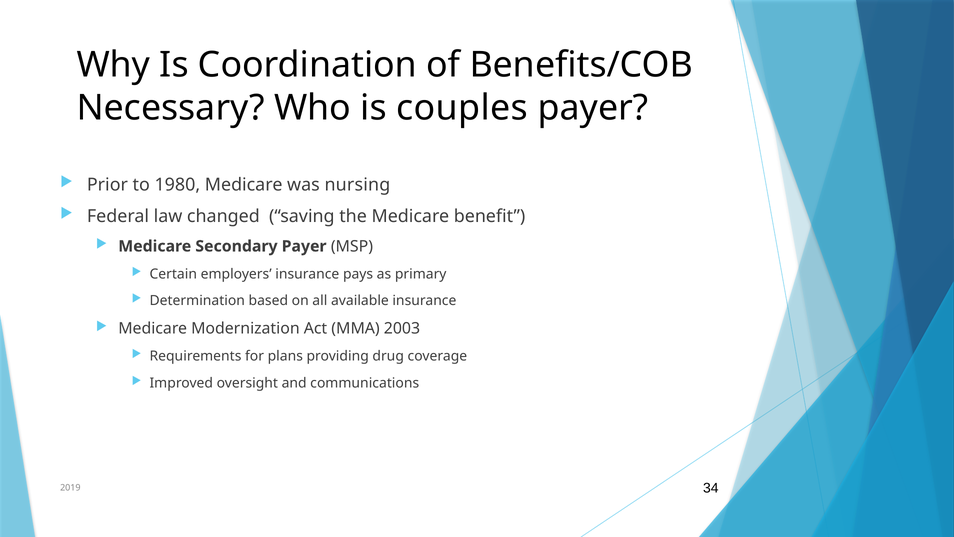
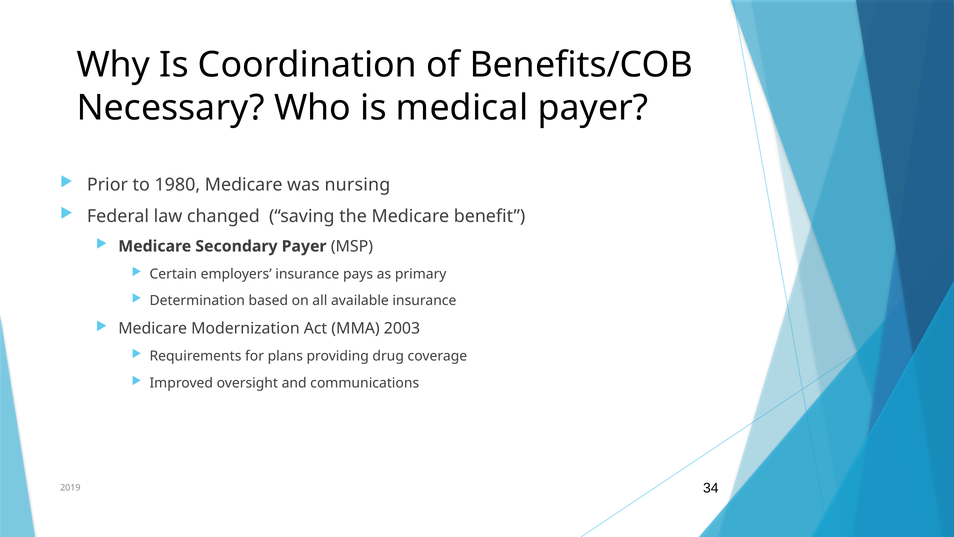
couples: couples -> medical
